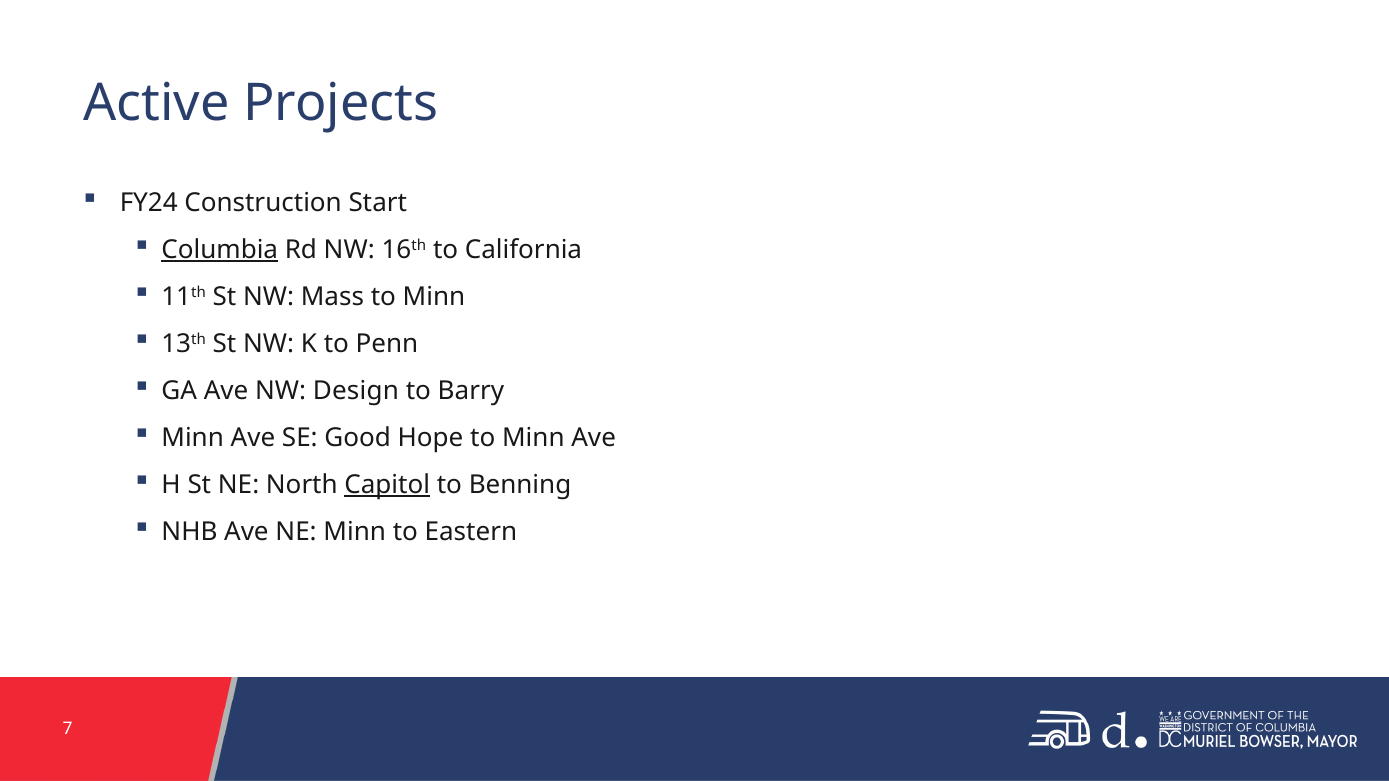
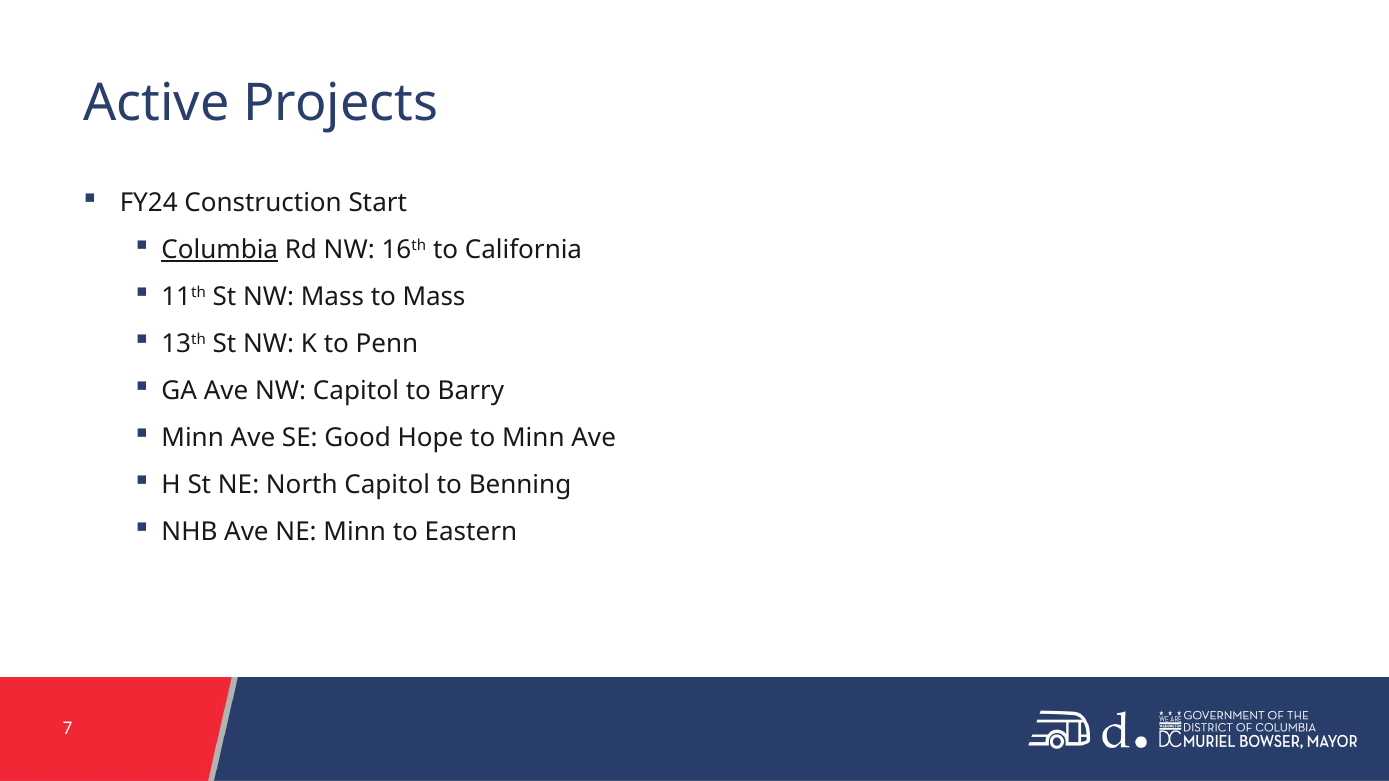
Mass to Minn: Minn -> Mass
NW Design: Design -> Capitol
Capitol at (387, 485) underline: present -> none
